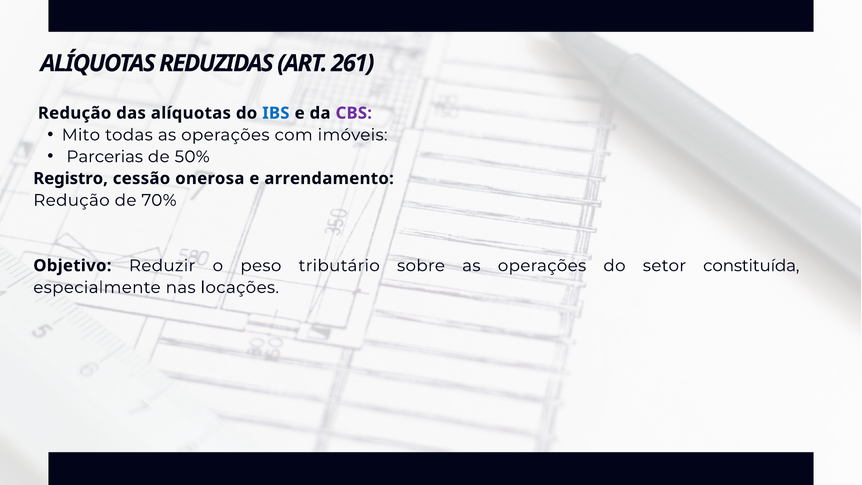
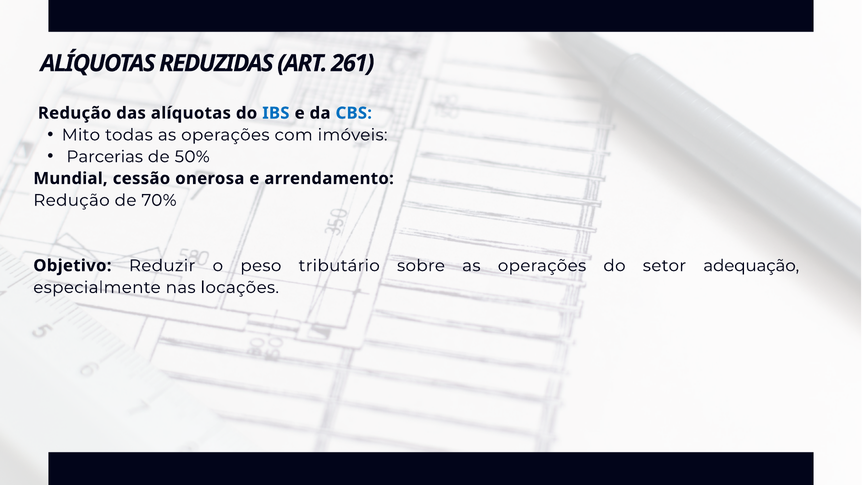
CBS colour: purple -> blue
Registro: Registro -> Mundial
constituída: constituída -> adequação
